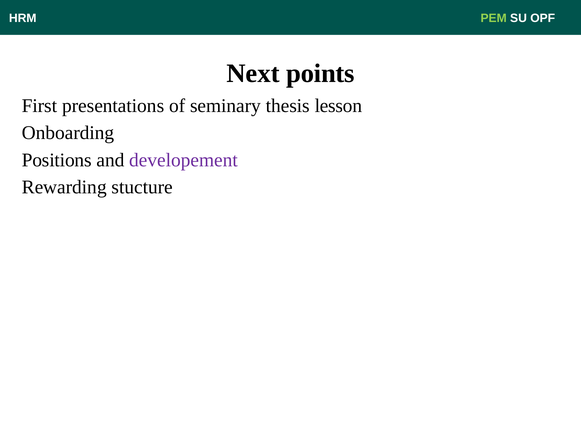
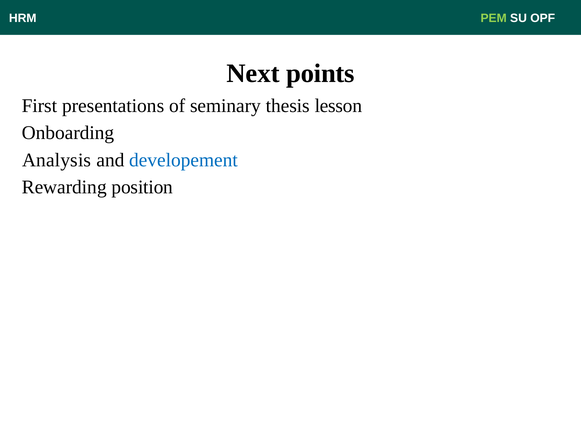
Positions: Positions -> Analysis
developement colour: purple -> blue
stucture: stucture -> position
